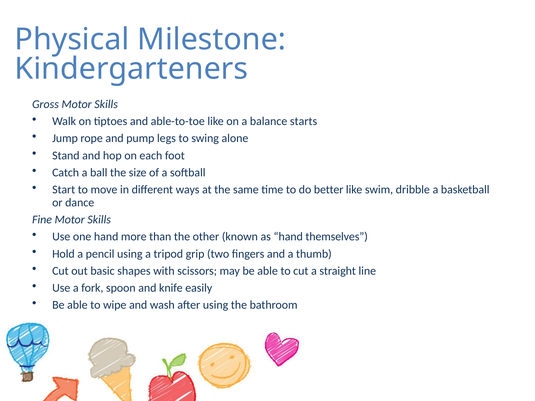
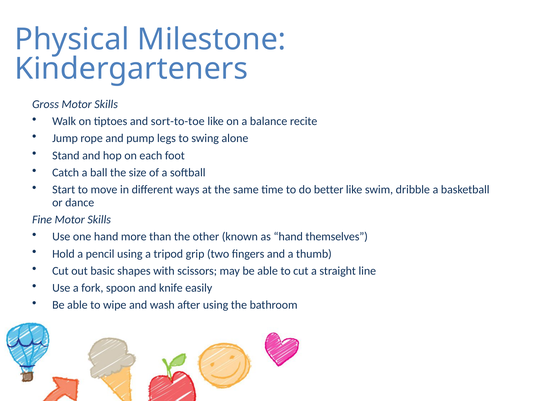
able-to-toe: able-to-toe -> sort-to-toe
starts: starts -> recite
